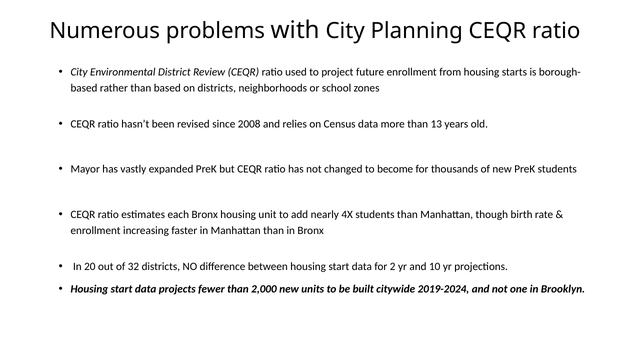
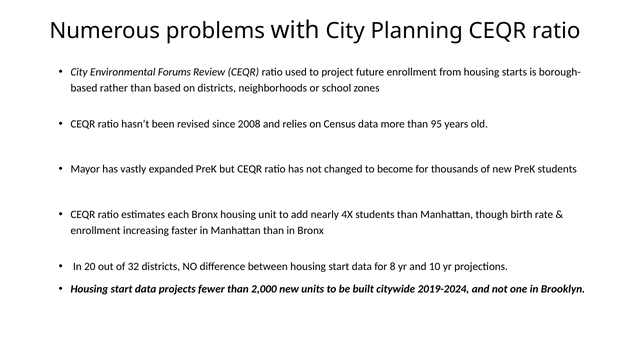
District: District -> Forums
13: 13 -> 95
2: 2 -> 8
